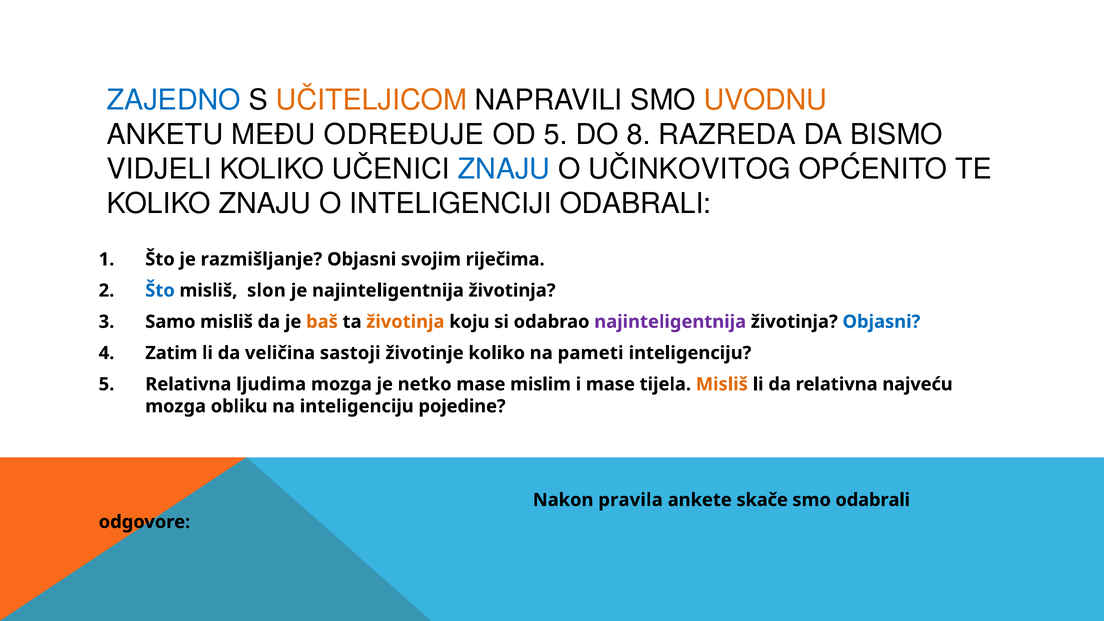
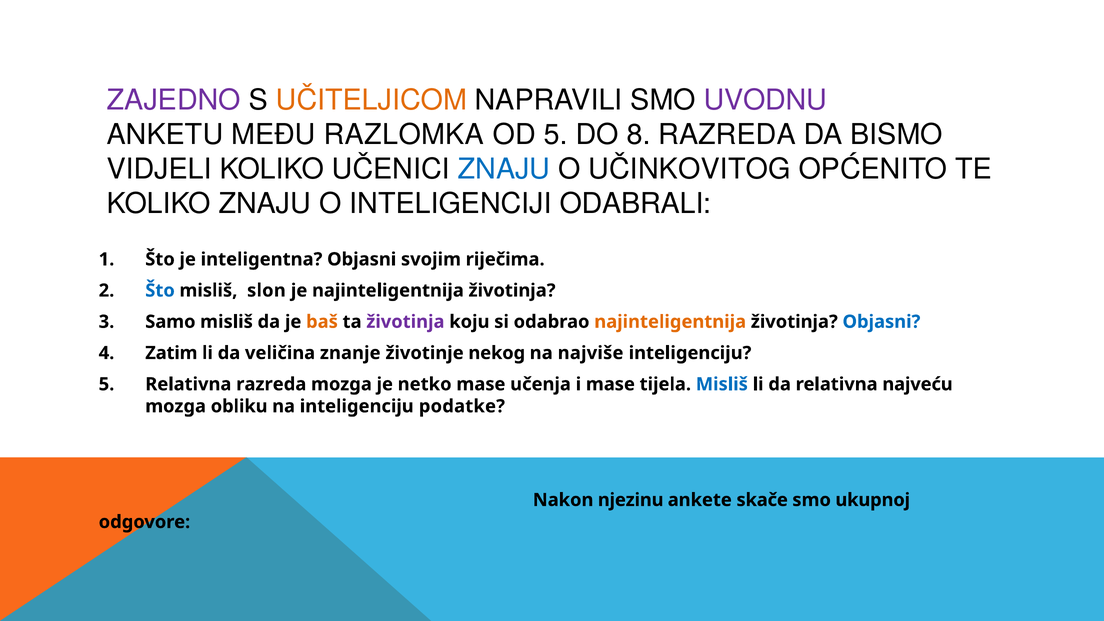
ZAJEDNO colour: blue -> purple
UVODNU colour: orange -> purple
ODREĐUJE: ODREĐUJE -> RAZLOMKA
razmišljanje: razmišljanje -> inteligentna
životinja at (405, 322) colour: orange -> purple
najinteligentnija at (670, 322) colour: purple -> orange
sastoji: sastoji -> znanje
životinje koliko: koliko -> nekog
pameti: pameti -> najviše
Relativna ljudima: ljudima -> razreda
mislim: mislim -> učenja
Misliš at (722, 384) colour: orange -> blue
pojedine: pojedine -> podatke
pravila: pravila -> njezinu
smo odabrali: odabrali -> ukupnoj
